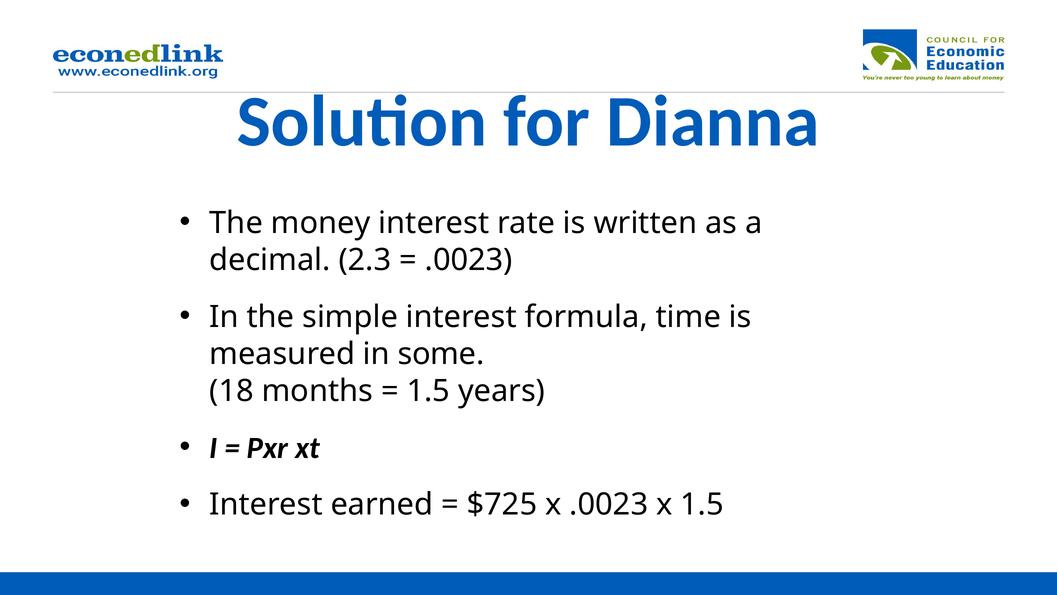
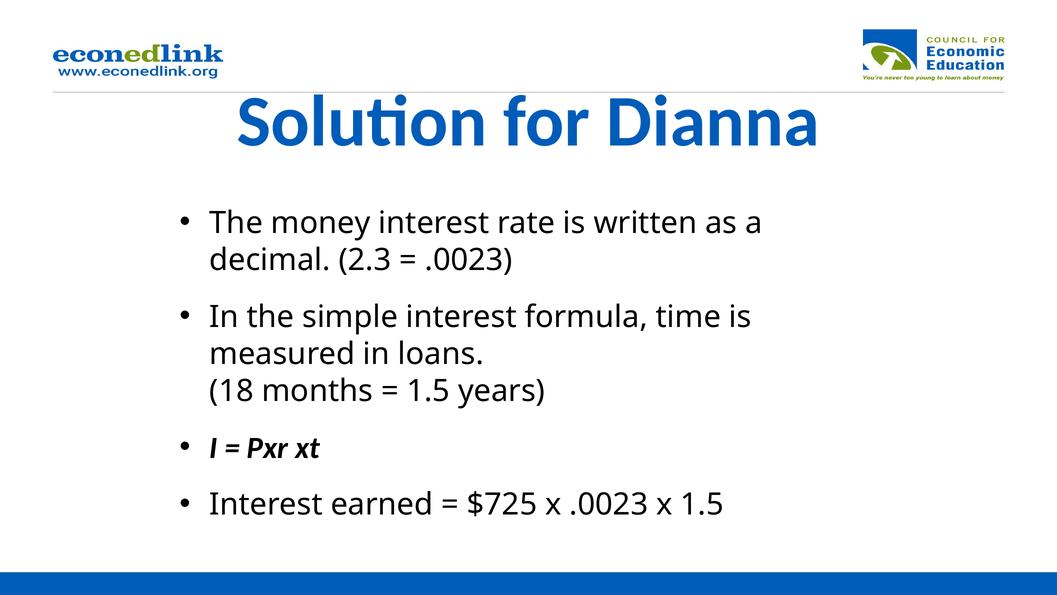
some: some -> loans
